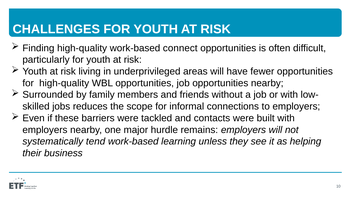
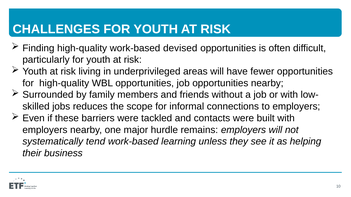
connect: connect -> devised
